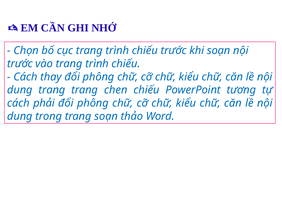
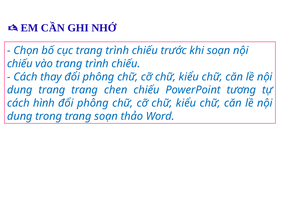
trước at (20, 64): trước -> chiếu
phải: phải -> hình
